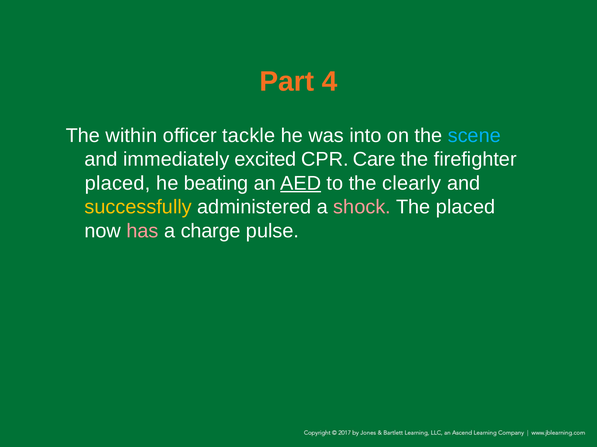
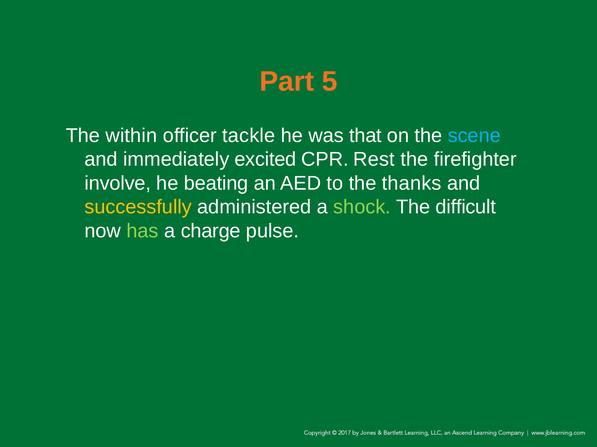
4: 4 -> 5
into: into -> that
Care: Care -> Rest
placed at (118, 183): placed -> involve
AED underline: present -> none
clearly: clearly -> thanks
shock colour: pink -> light green
The placed: placed -> difficult
has colour: pink -> light green
